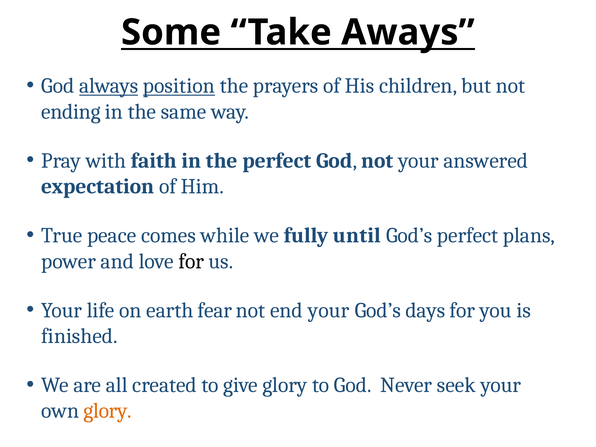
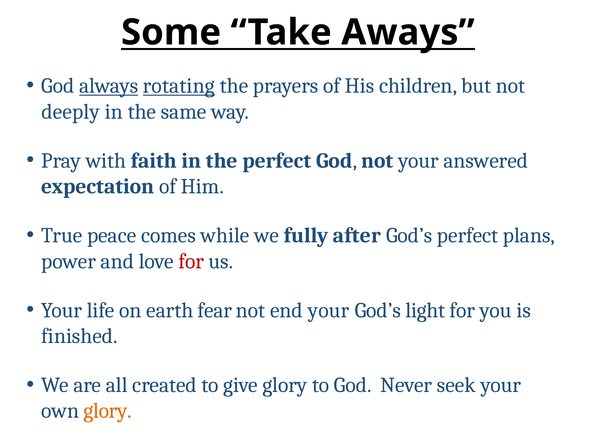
position: position -> rotating
ending: ending -> deeply
until: until -> after
for at (191, 261) colour: black -> red
days: days -> light
